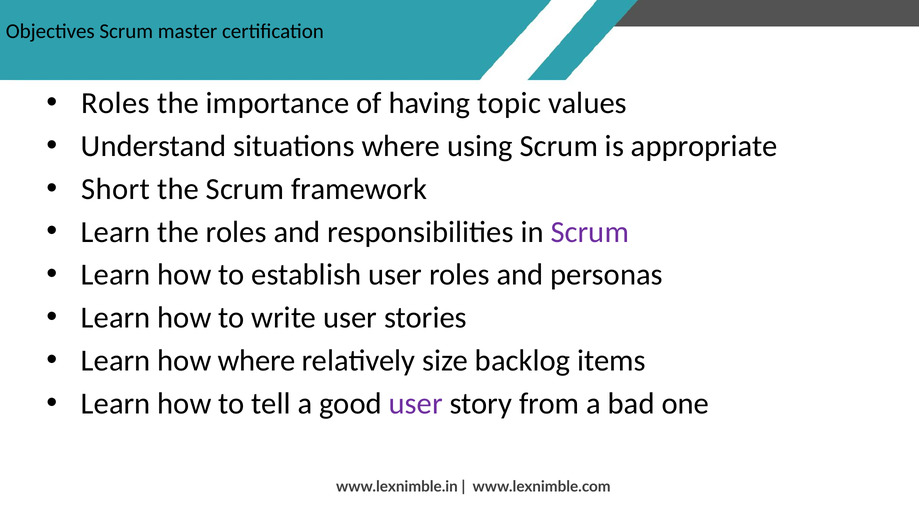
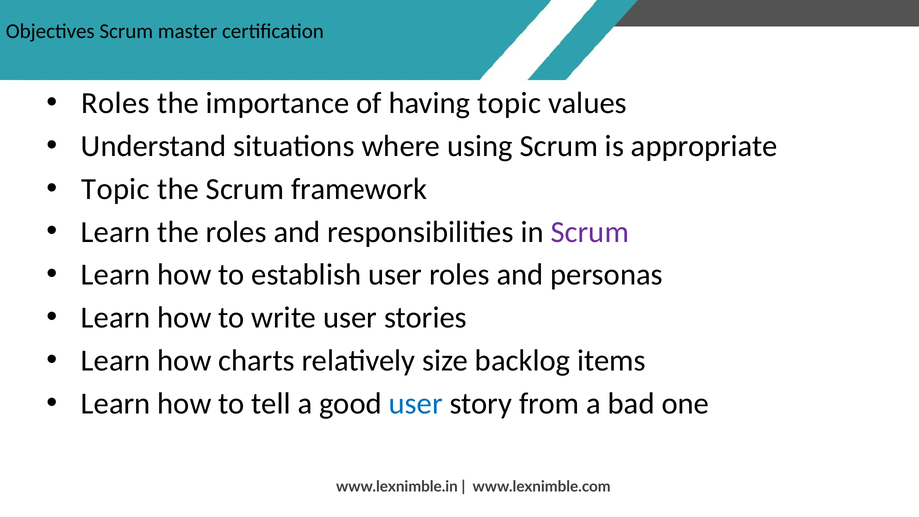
Short at (116, 189): Short -> Topic
how where: where -> charts
user at (416, 404) colour: purple -> blue
